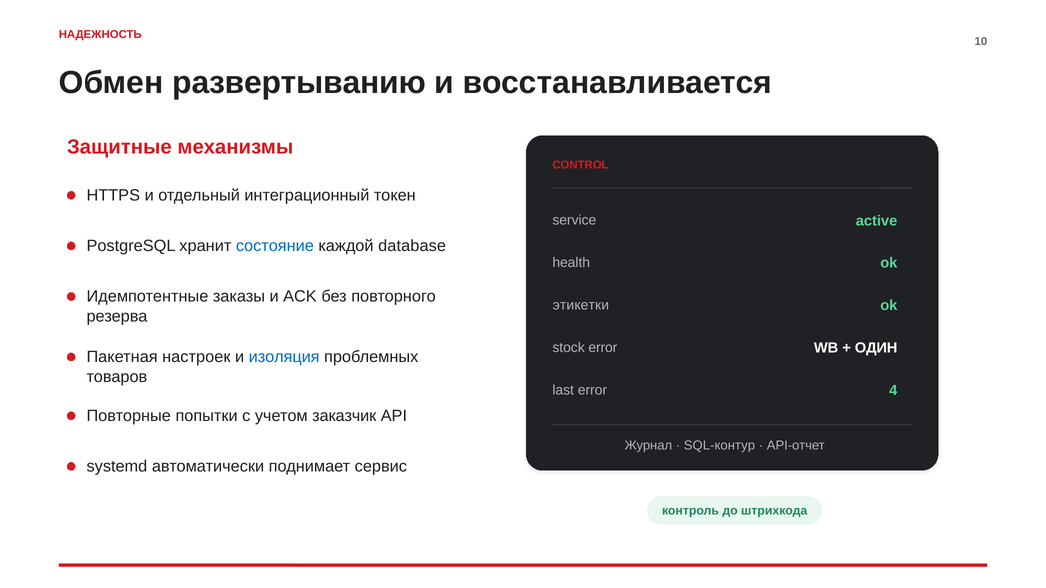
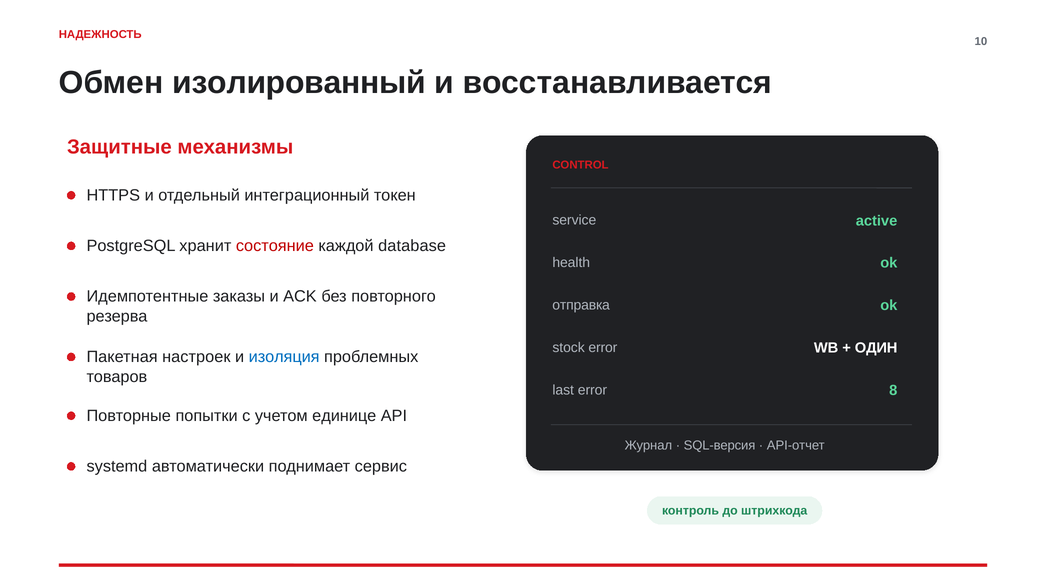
развертыванию: развертыванию -> изолированный
состояние colour: blue -> red
этикетки: этикетки -> отправка
4: 4 -> 8
заказчик: заказчик -> единице
SQL-контур: SQL-контур -> SQL-версия
